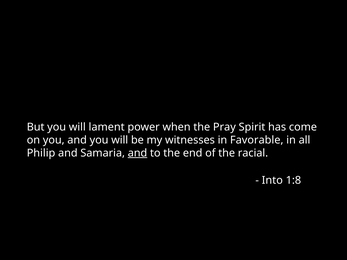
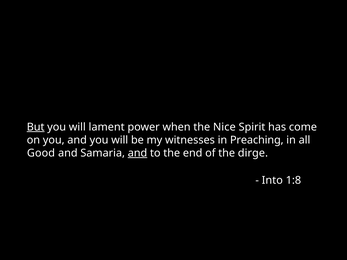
But underline: none -> present
Pray: Pray -> Nice
Favorable: Favorable -> Preaching
Philip: Philip -> Good
racial: racial -> dirge
